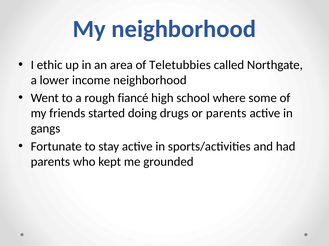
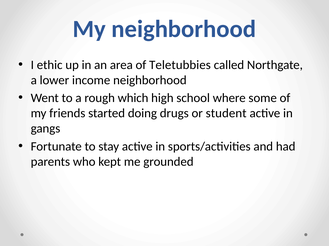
fiancé: fiancé -> which
or parents: parents -> student
